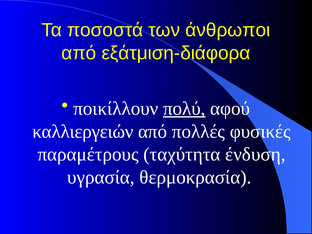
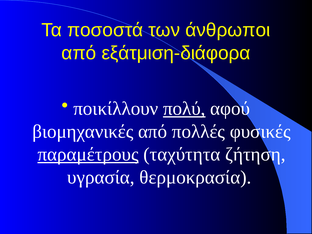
καλλιεργειών: καλλιεργειών -> βιομηχανικές
παραμέτρους underline: none -> present
ένδυση: ένδυση -> ζήτηση
